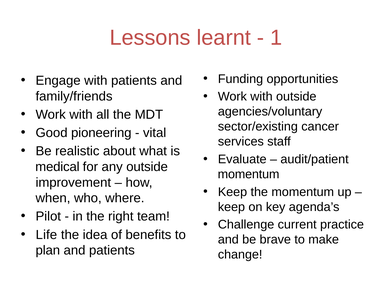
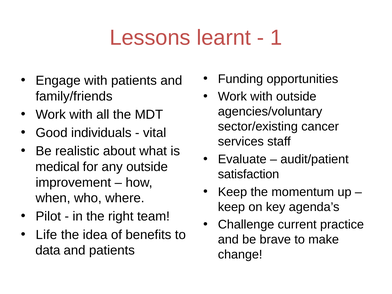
pioneering: pioneering -> individuals
momentum at (249, 174): momentum -> satisfaction
plan: plan -> data
